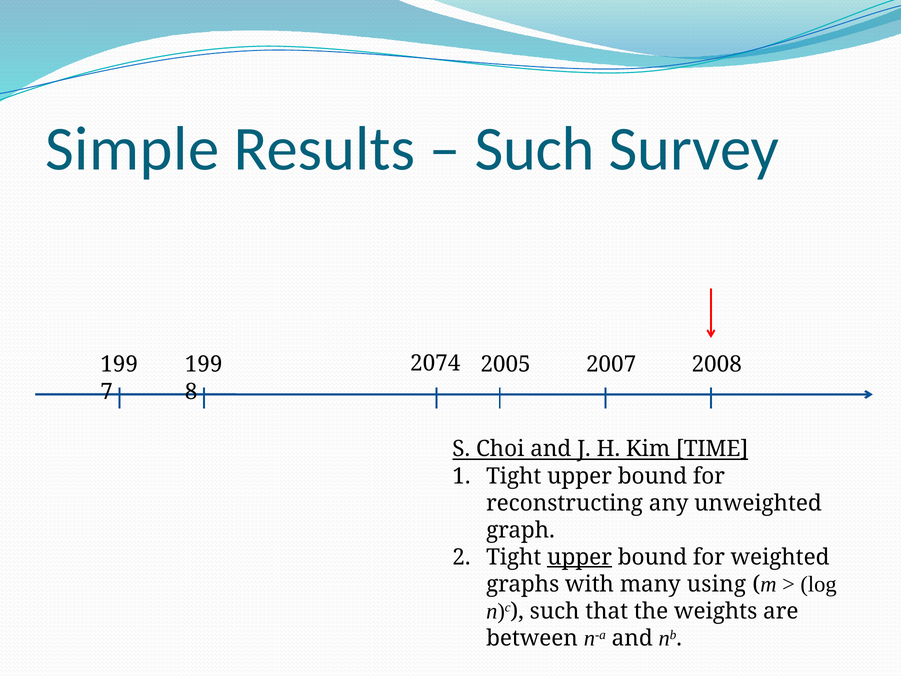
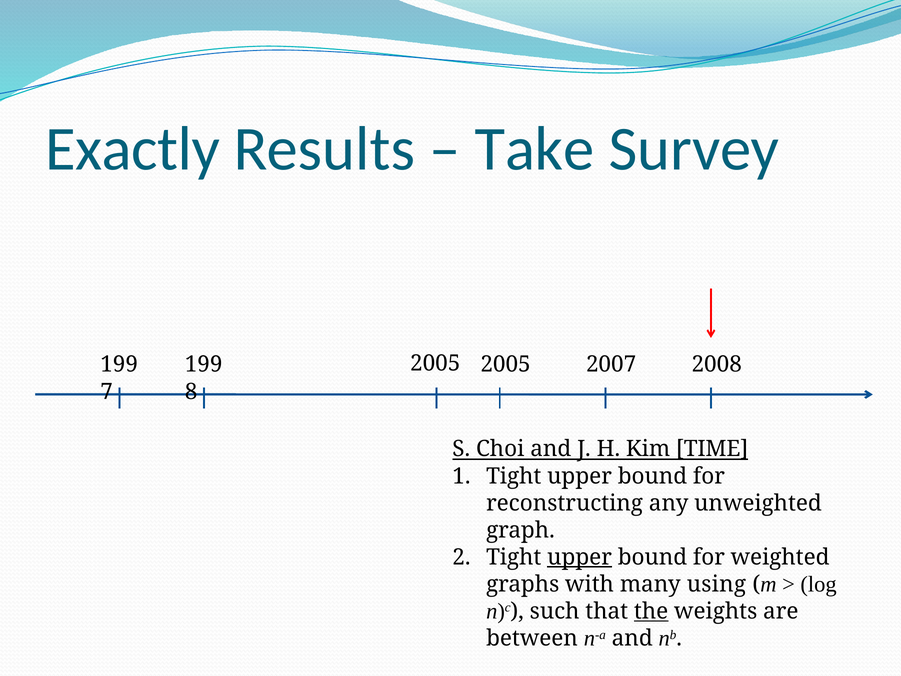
Simple: Simple -> Exactly
Such at (535, 149): Such -> Take
2074 at (435, 363): 2074 -> 2005
the underline: none -> present
